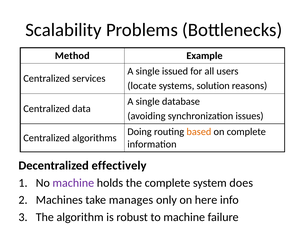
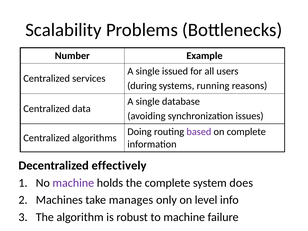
Method: Method -> Number
locate: locate -> during
solution: solution -> running
based colour: orange -> purple
here: here -> level
